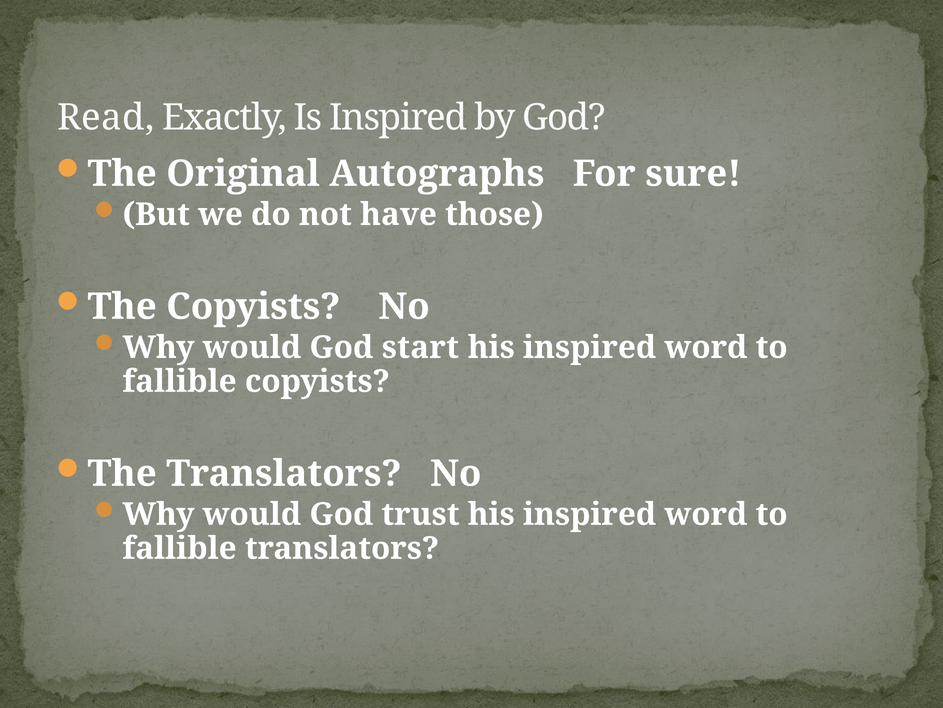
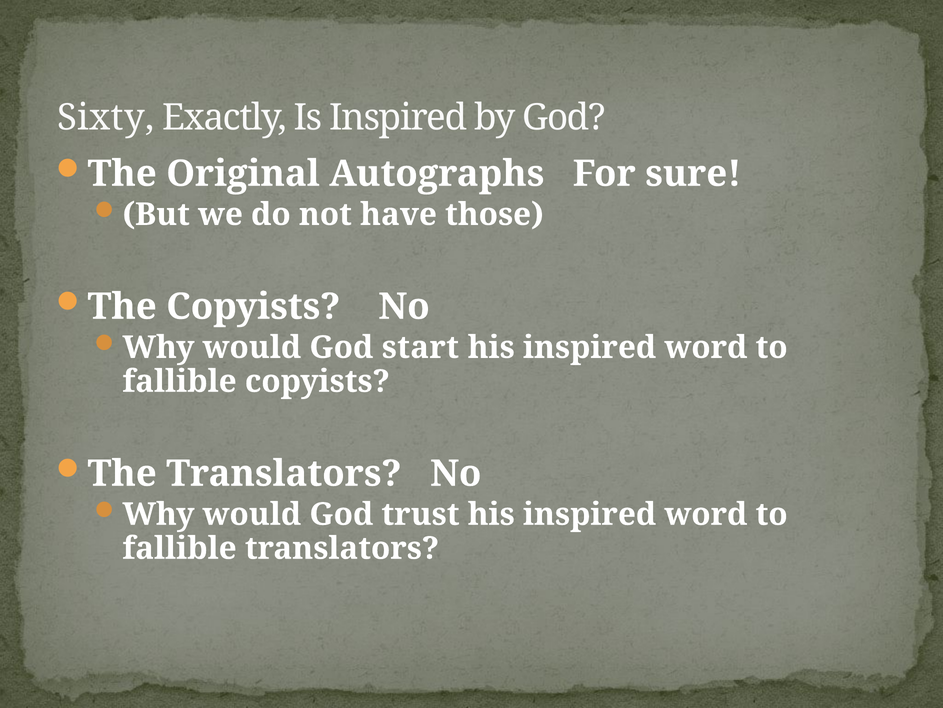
Read: Read -> Sixty
